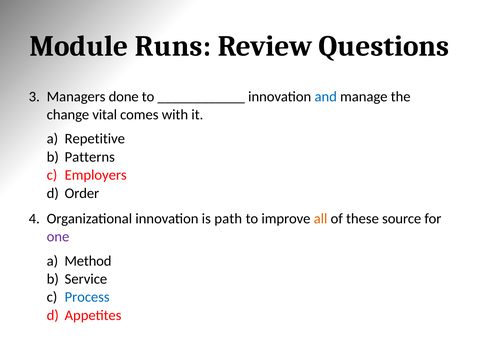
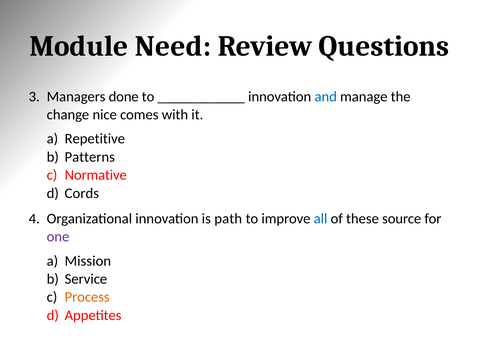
Runs: Runs -> Need
vital: vital -> nice
Employers: Employers -> Normative
Order: Order -> Cords
all colour: orange -> blue
Method: Method -> Mission
Process colour: blue -> orange
